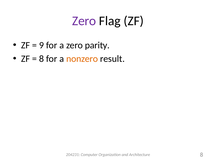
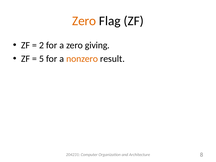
Zero at (84, 21) colour: purple -> orange
9: 9 -> 2
parity: parity -> giving
8 at (42, 59): 8 -> 5
